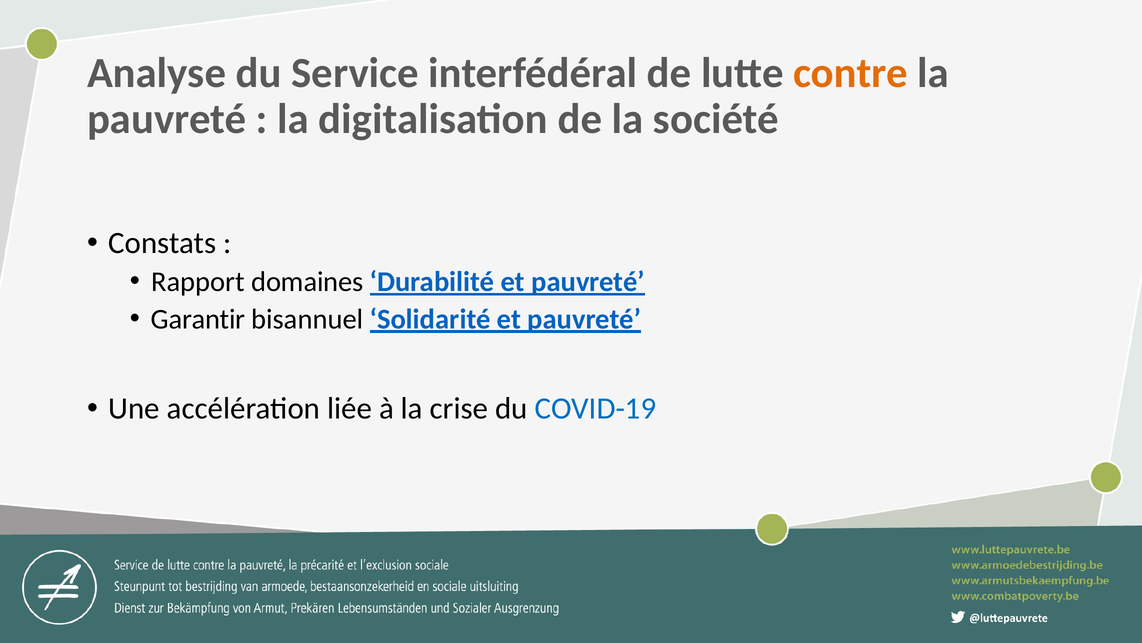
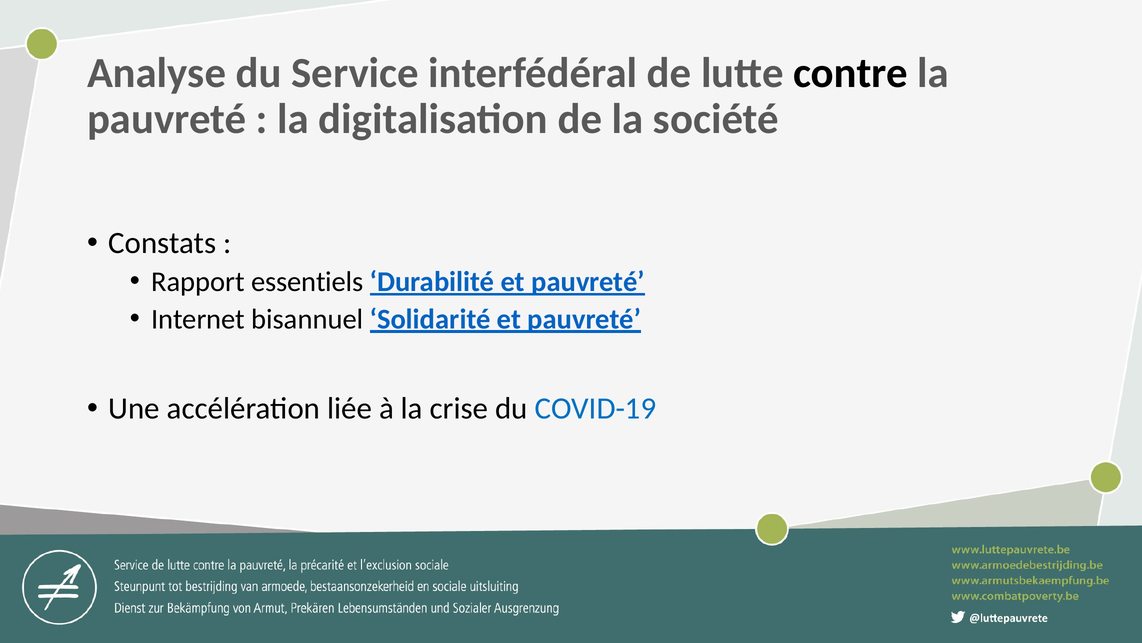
contre colour: orange -> black
domaines: domaines -> essentiels
Garantir: Garantir -> Internet
